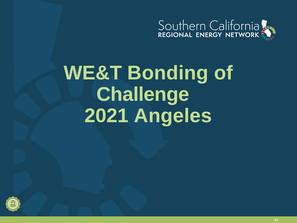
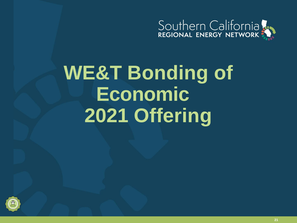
Challenge: Challenge -> Economic
Angeles: Angeles -> Offering
